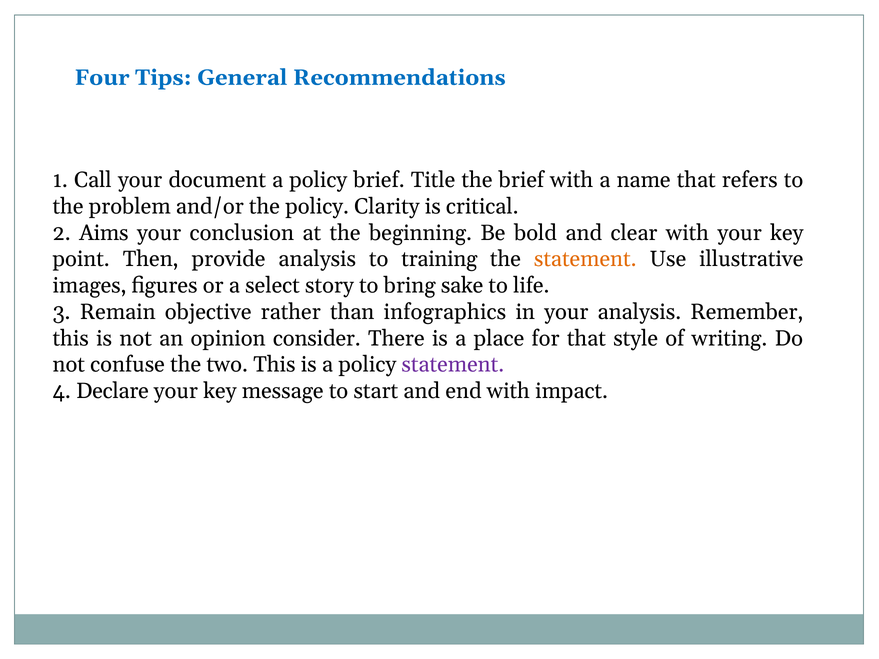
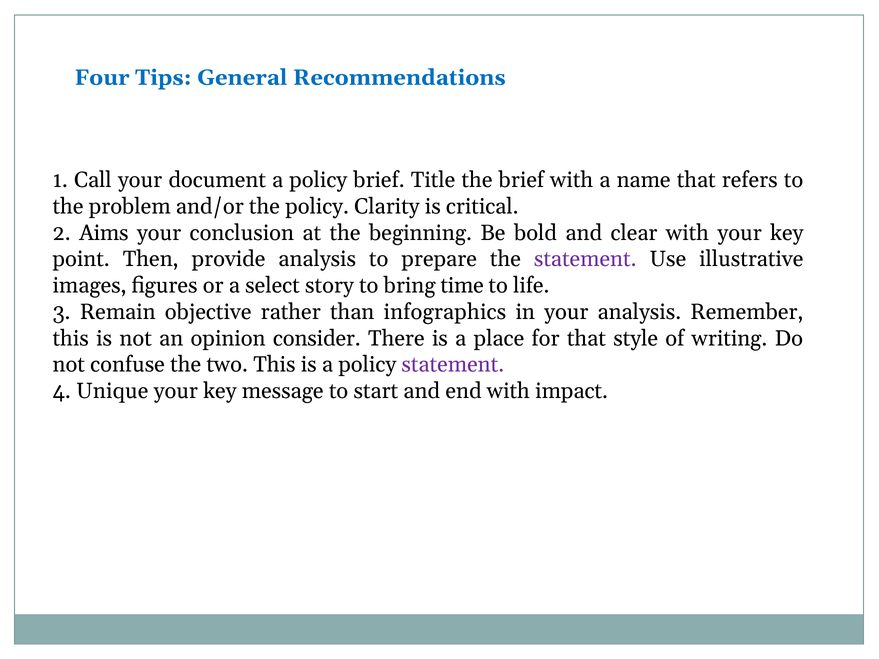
training: training -> prepare
statement at (585, 259) colour: orange -> purple
sake: sake -> time
Declare: Declare -> Unique
